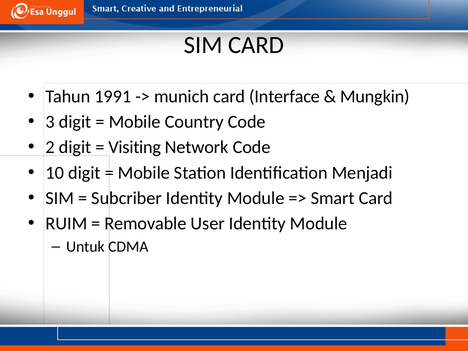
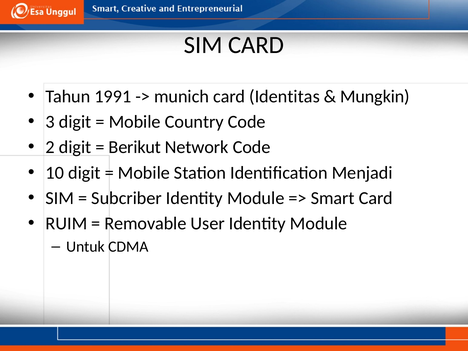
Interface: Interface -> Identitas
Visiting: Visiting -> Berikut
